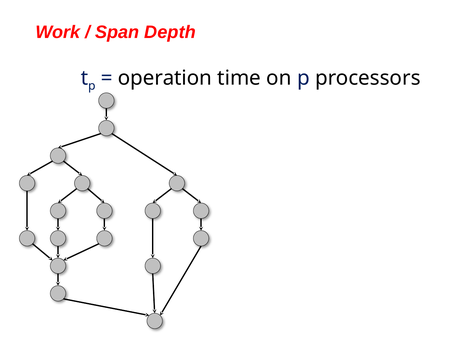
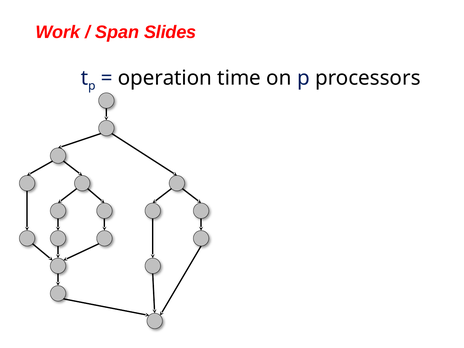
Depth: Depth -> Slides
